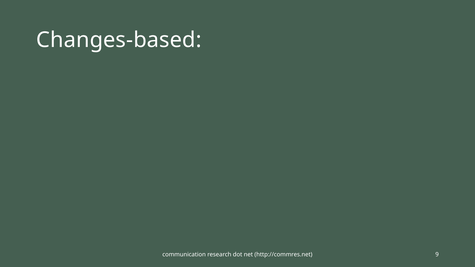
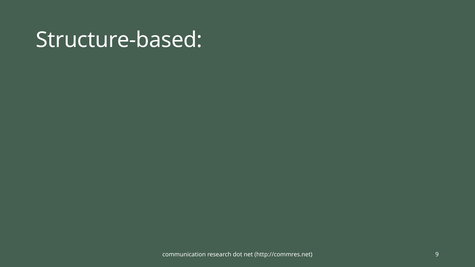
Changes-based: Changes-based -> Structure-based
